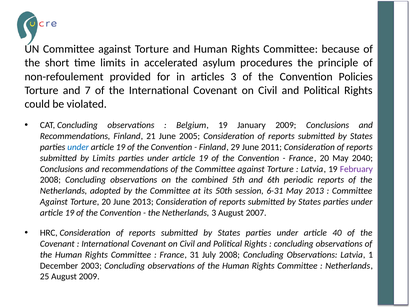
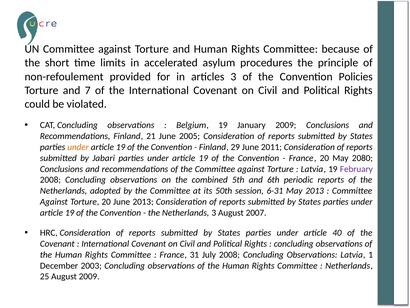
under at (78, 147) colour: blue -> orange
by Limits: Limits -> Jabari
2040: 2040 -> 2080
